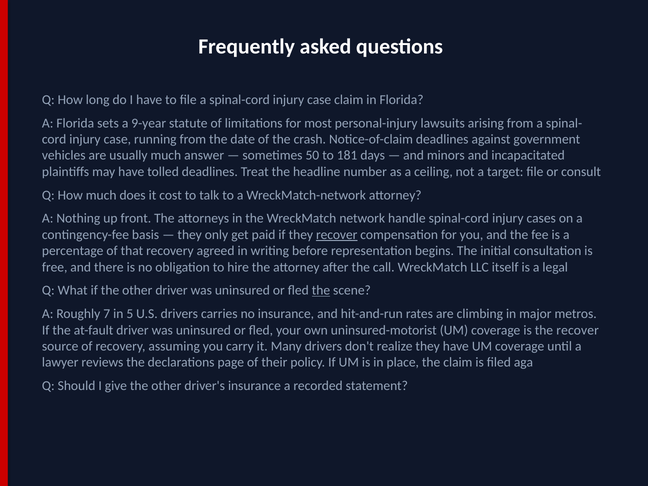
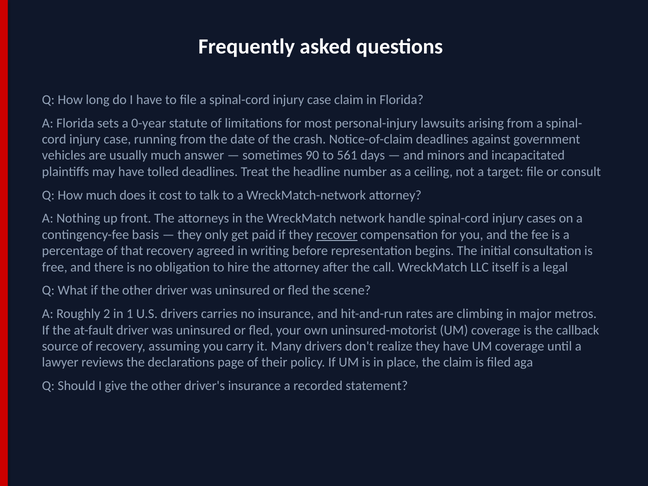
9-year: 9-year -> 0-year
50: 50 -> 90
181: 181 -> 561
the at (321, 290) underline: present -> none
7: 7 -> 2
5: 5 -> 1
the recover: recover -> callback
